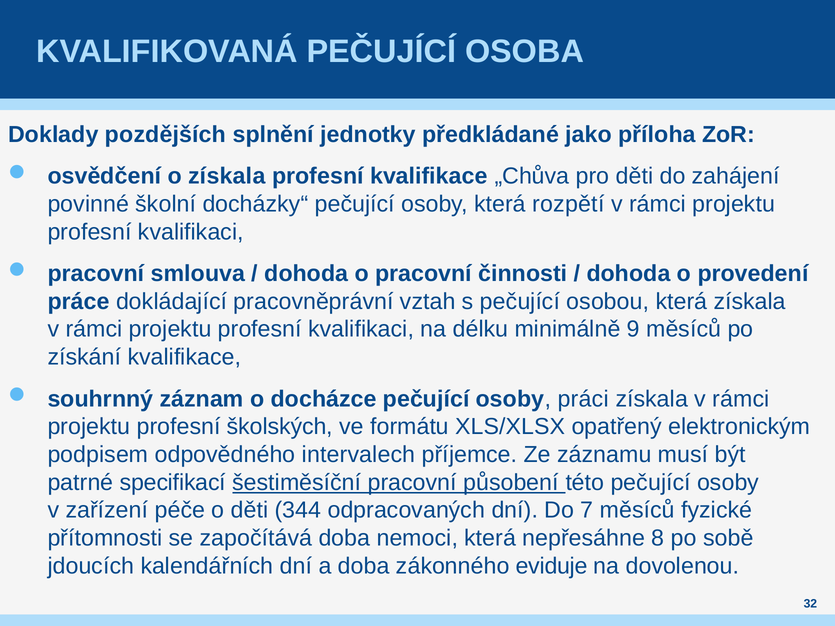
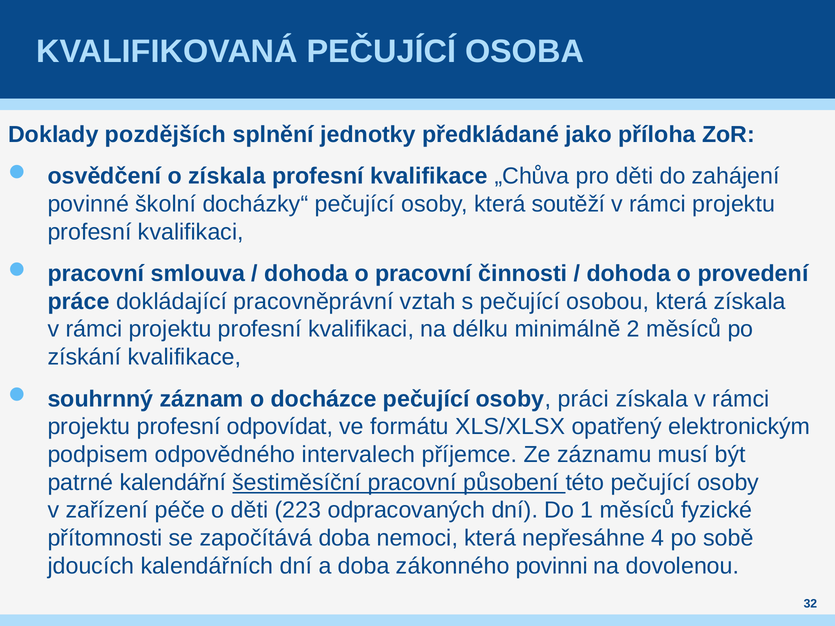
rozpětí: rozpětí -> soutěží
9: 9 -> 2
školských: školských -> odpovídat
specifikací: specifikací -> kalendářní
344: 344 -> 223
7: 7 -> 1
8: 8 -> 4
eviduje: eviduje -> povinni
